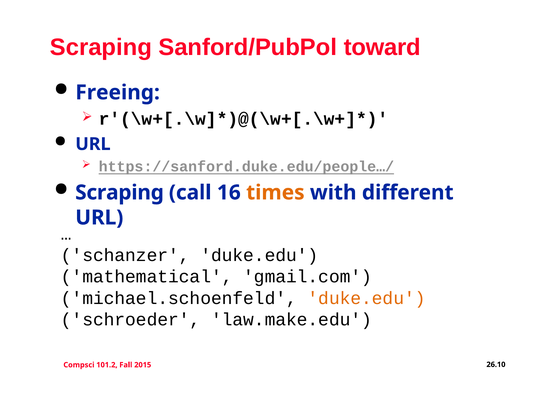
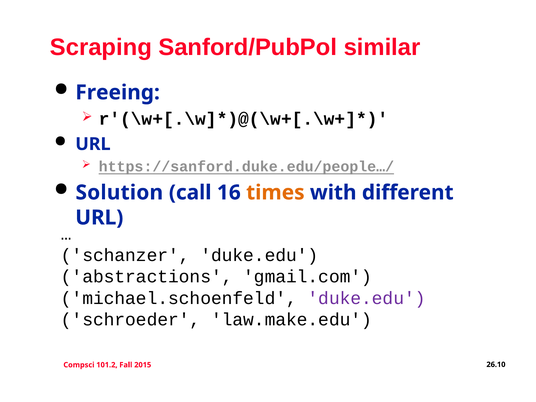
toward: toward -> similar
Scraping at (120, 193): Scraping -> Solution
mathematical: mathematical -> abstractions
duke.edu at (367, 298) colour: orange -> purple
